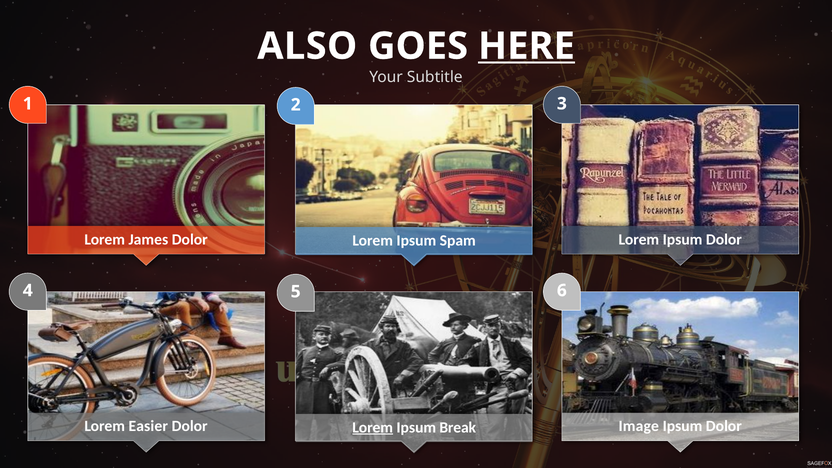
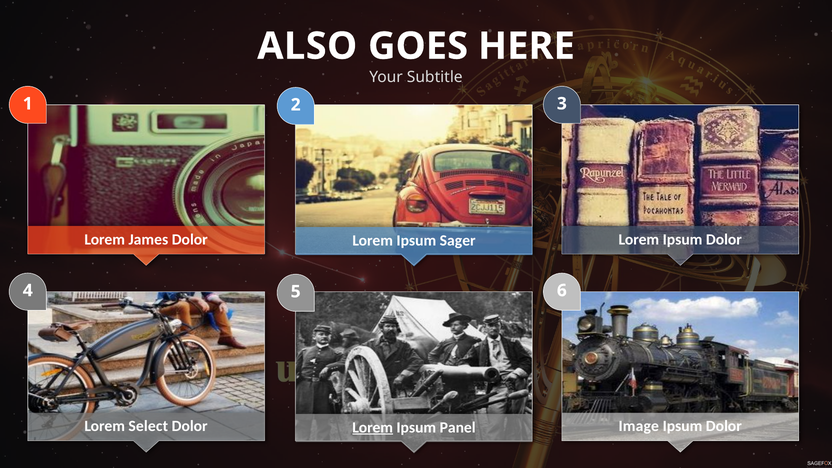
HERE underline: present -> none
Spam: Spam -> Sager
Easier: Easier -> Select
Break: Break -> Panel
